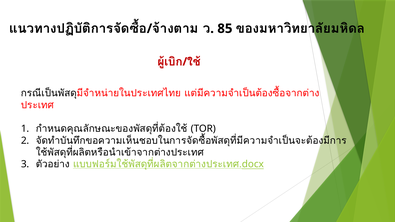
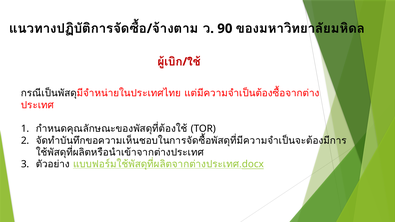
85: 85 -> 90
